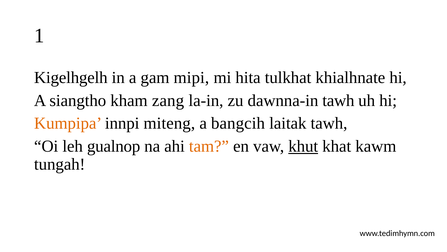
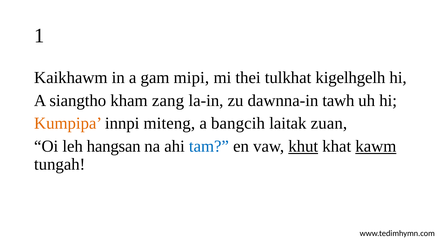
Kigelhgelh: Kigelhgelh -> Kaikhawm
hita: hita -> thei
khialhnate: khialhnate -> kigelhgelh
laitak tawh: tawh -> zuan
gualnop: gualnop -> hangsan
tam colour: orange -> blue
kawm underline: none -> present
